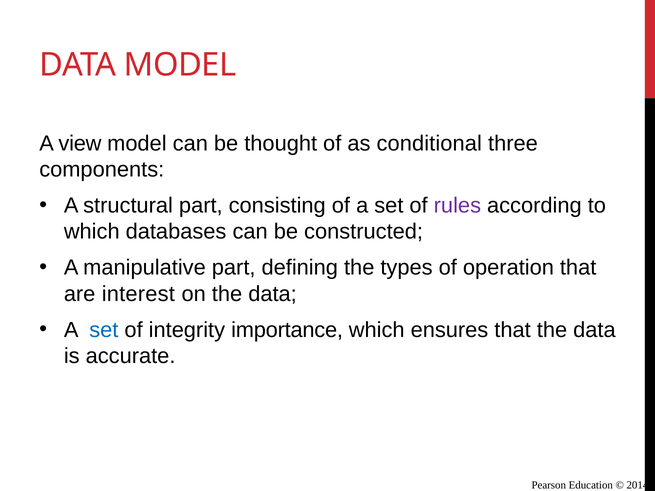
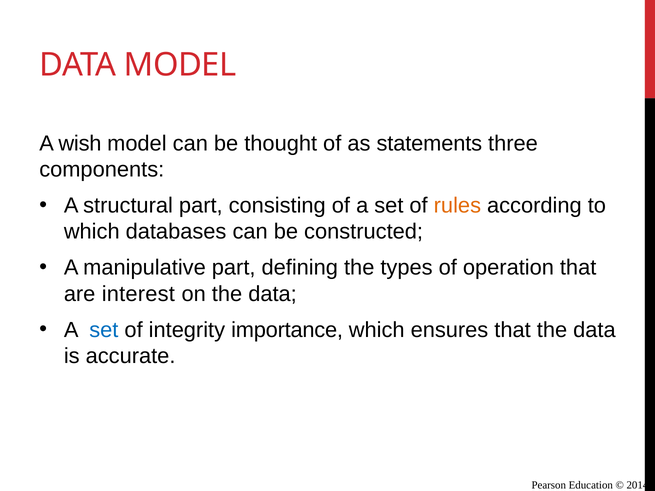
view: view -> wish
conditional: conditional -> statements
rules colour: purple -> orange
